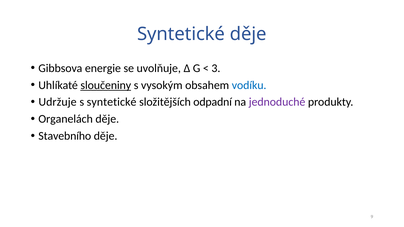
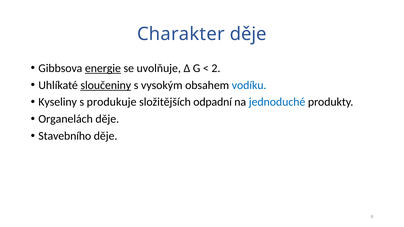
Syntetické at (181, 34): Syntetické -> Charakter
energie underline: none -> present
3: 3 -> 2
Udržuje: Udržuje -> Kyseliny
s syntetické: syntetické -> produkuje
jednoduché colour: purple -> blue
